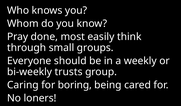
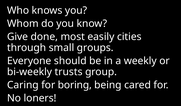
Pray: Pray -> Give
think: think -> cities
